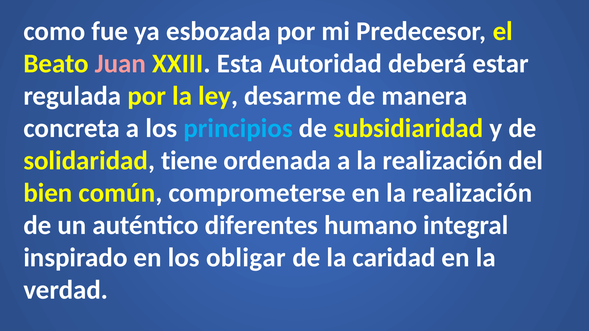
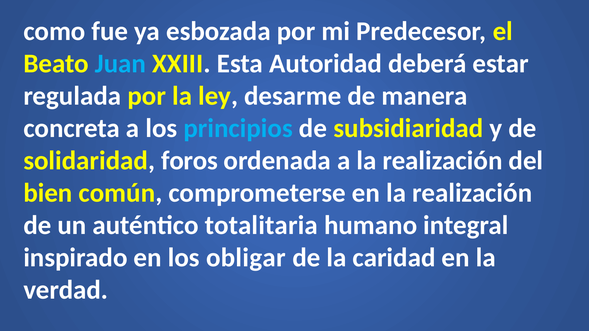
Juan colour: pink -> light blue
tiene: tiene -> foros
diferentes: diferentes -> totalitaria
